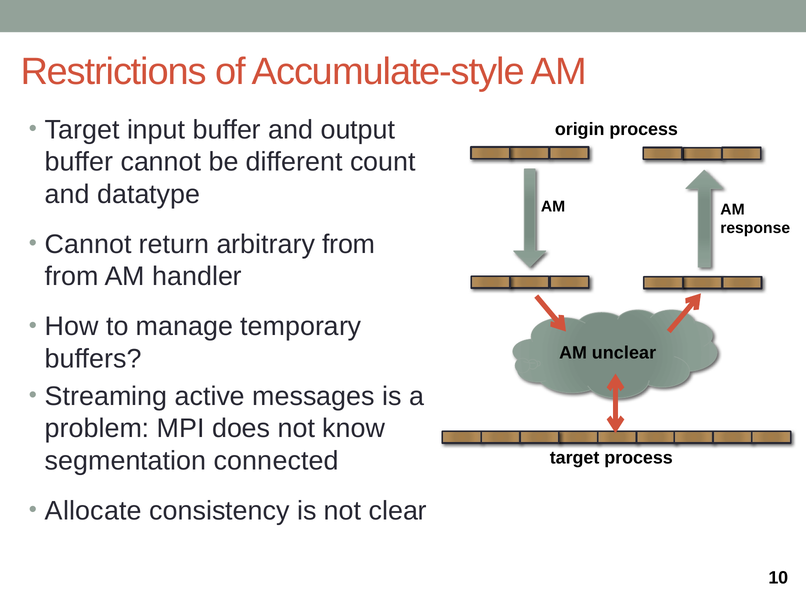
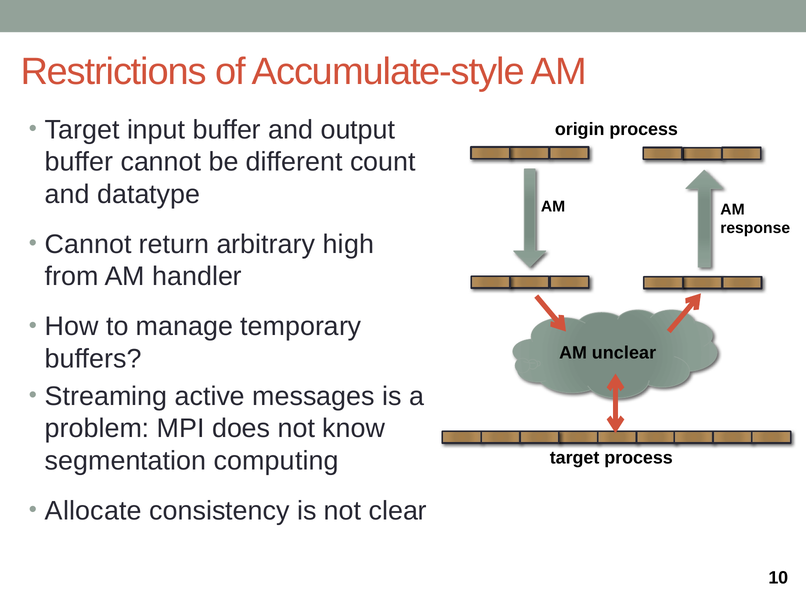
arbitrary from: from -> high
connected: connected -> computing
